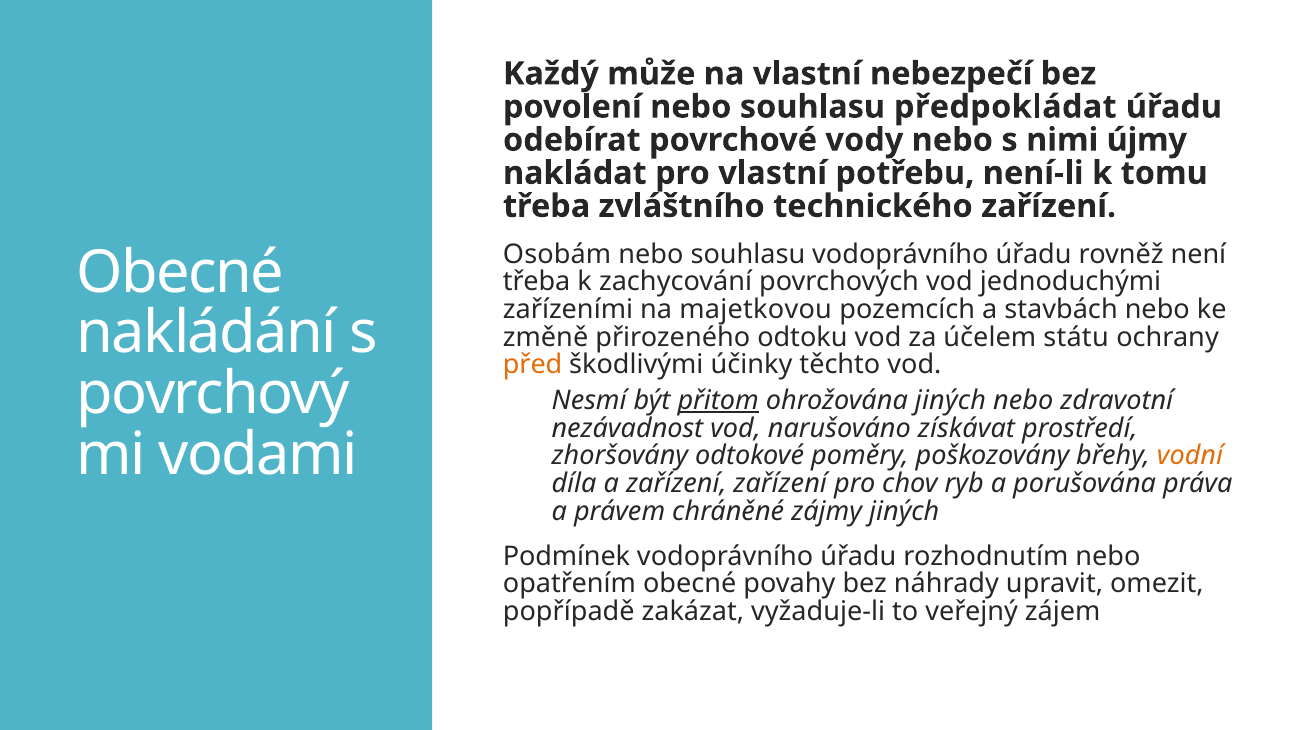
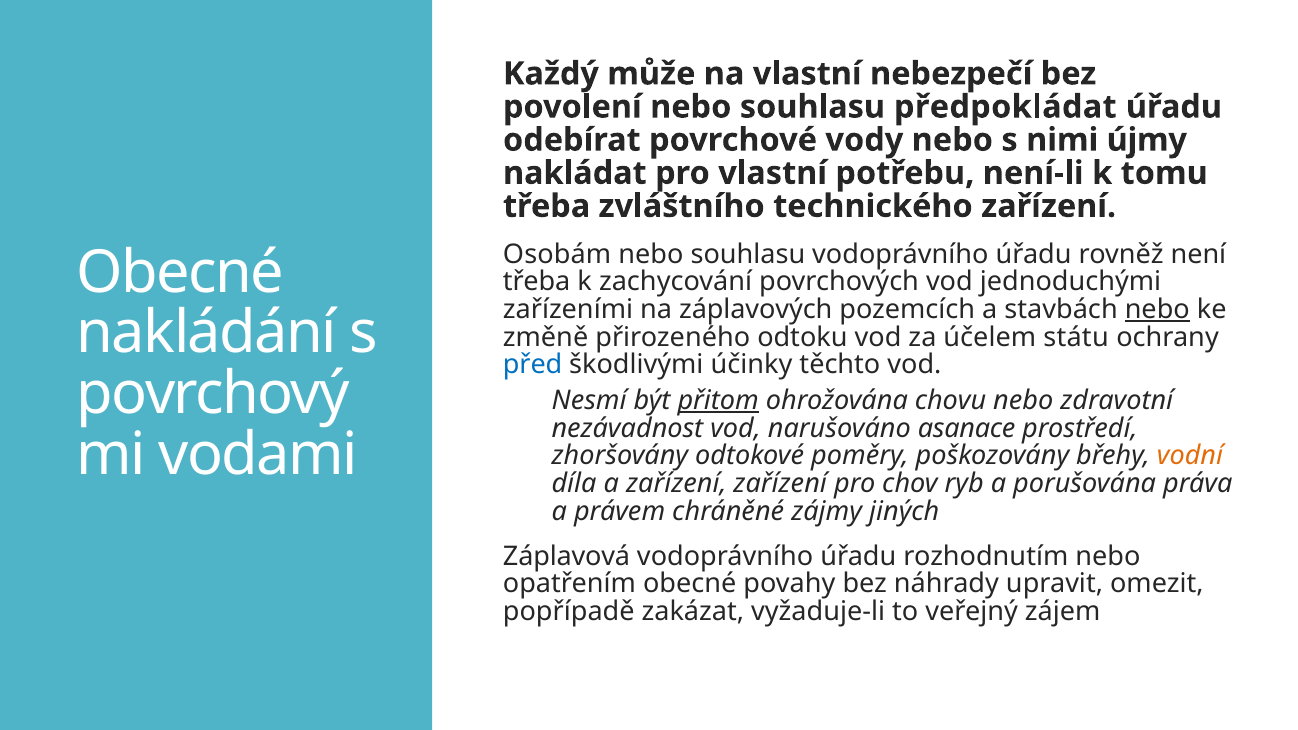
majetkovou: majetkovou -> záplavových
nebo at (1157, 310) underline: none -> present
před colour: orange -> blue
ohrožována jiných: jiných -> chovu
získávat: získávat -> asanace
Podmínek: Podmínek -> Záplavová
